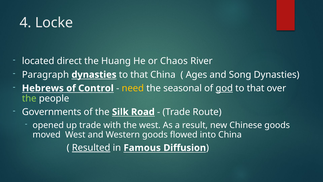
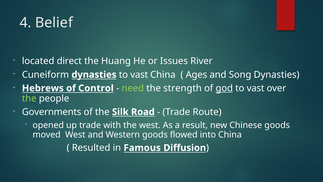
Locke: Locke -> Belief
Chaos: Chaos -> Issues
Paragraph: Paragraph -> Cuneiform
dynasties to that: that -> vast
need colour: yellow -> light green
seasonal: seasonal -> strength
that at (256, 88): that -> vast
Resulted underline: present -> none
